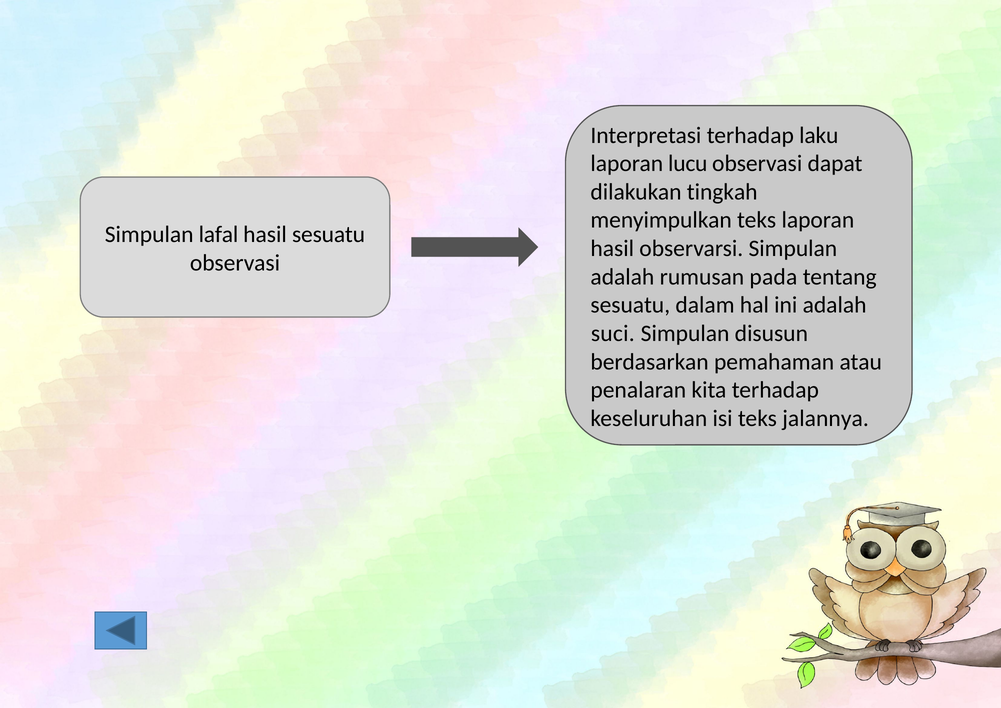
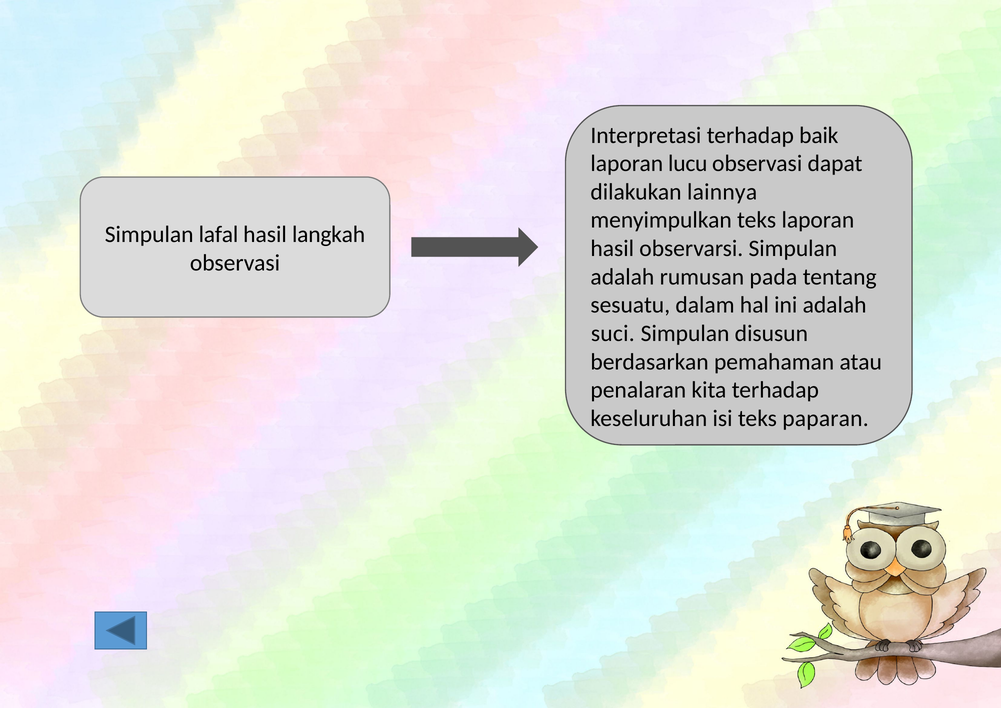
laku: laku -> baik
tingkah: tingkah -> lainnya
hasil sesuatu: sesuatu -> langkah
jalannya: jalannya -> paparan
